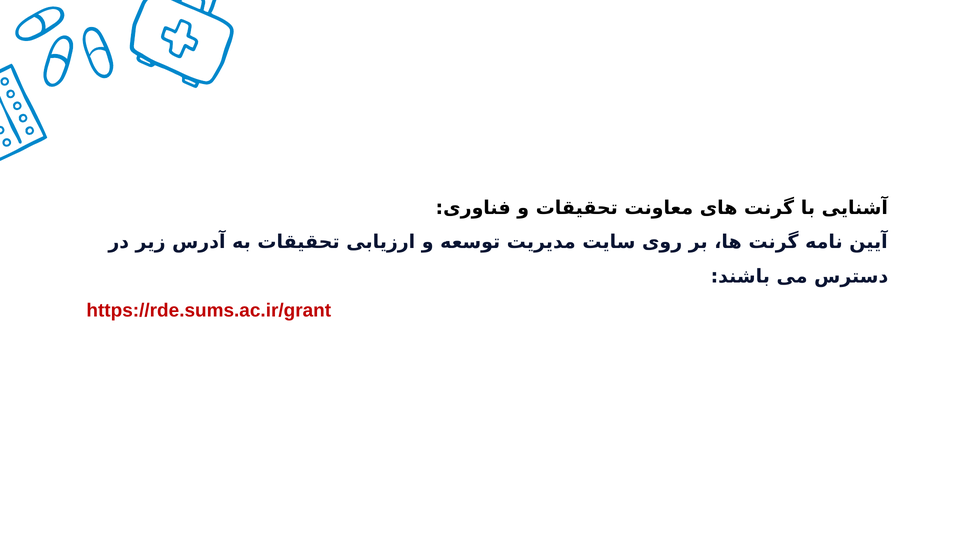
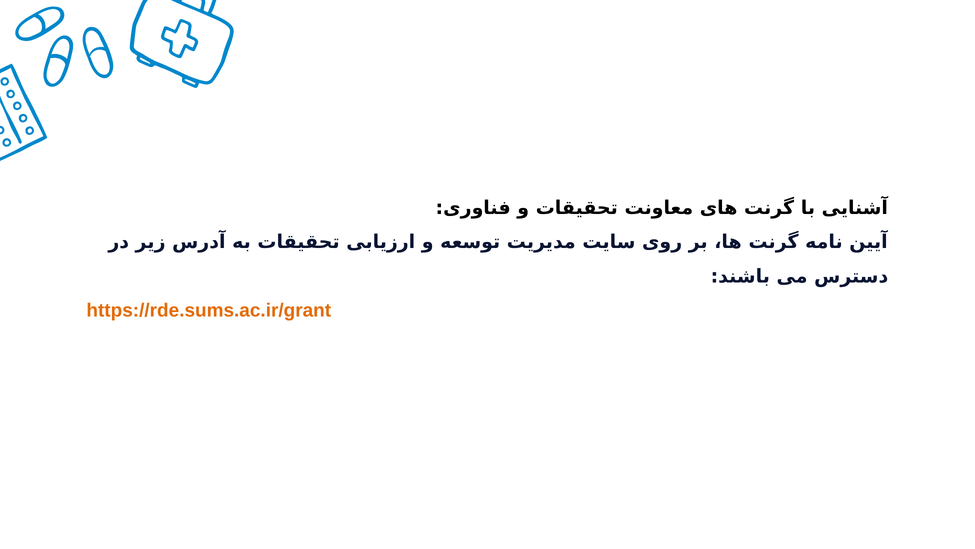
https://rde.sums.ac.ir/grant colour: red -> orange
